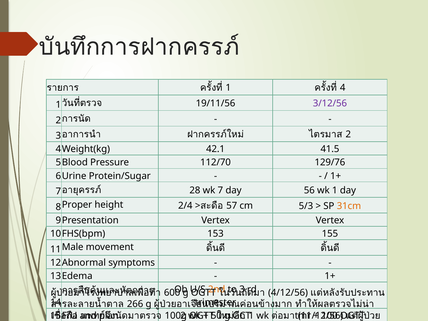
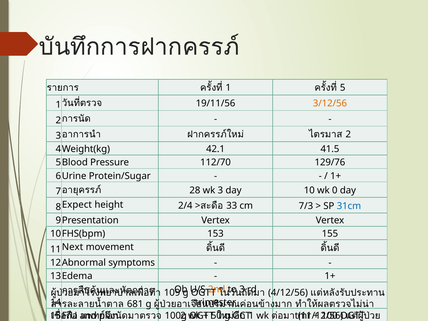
4: 4 -> 5
3/12/56 colour: purple -> orange
wk 7: 7 -> 3
56: 56 -> 10
wk 1: 1 -> 0
Proper: Proper -> Expect
57: 57 -> 33
5/3: 5/3 -> 7/3
31cm colour: orange -> blue
Male: Male -> Next
600: 600 -> 109
266: 266 -> 681
